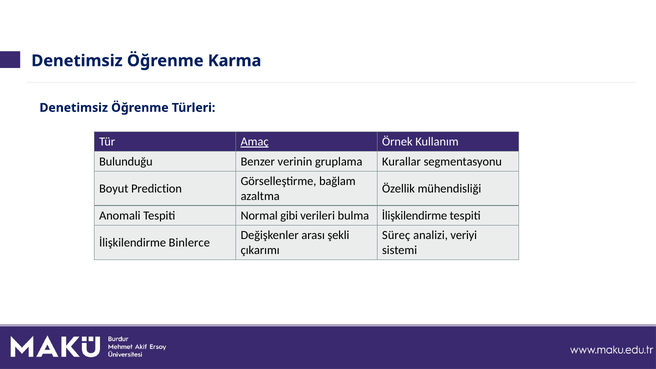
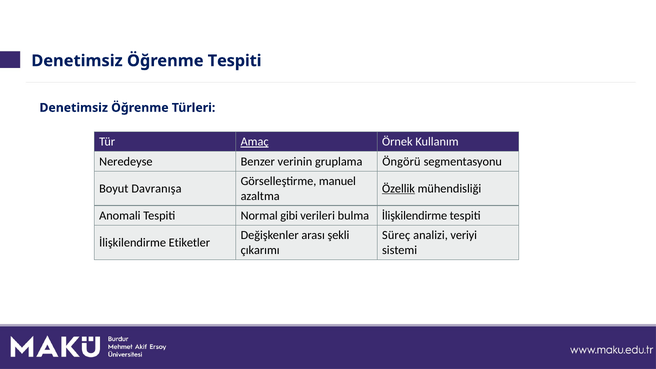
Öğrenme Karma: Karma -> Tespiti
Bulunduğu: Bulunduğu -> Neredeyse
Kurallar: Kurallar -> Öngörü
bağlam: bağlam -> manuel
Prediction: Prediction -> Davranışa
Özellik underline: none -> present
Binlerce: Binlerce -> Etiketler
